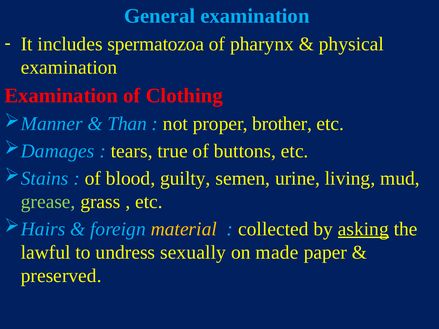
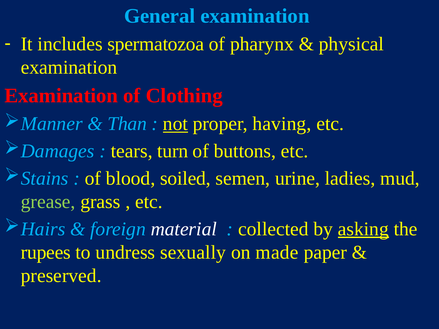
not underline: none -> present
brother: brother -> having
true: true -> turn
guilty: guilty -> soiled
living: living -> ladies
material colour: yellow -> white
lawful: lawful -> rupees
